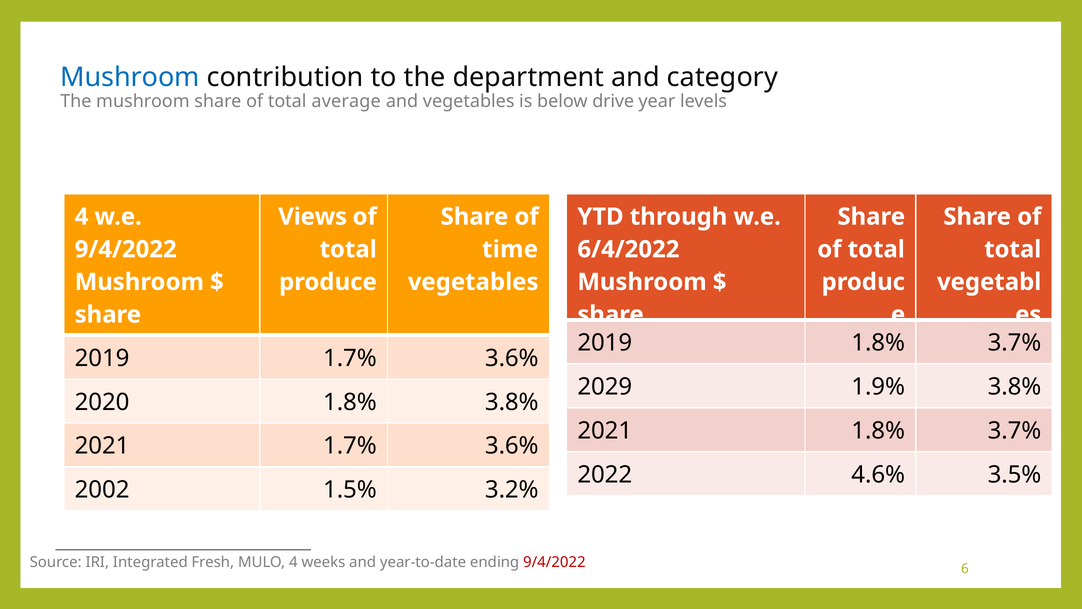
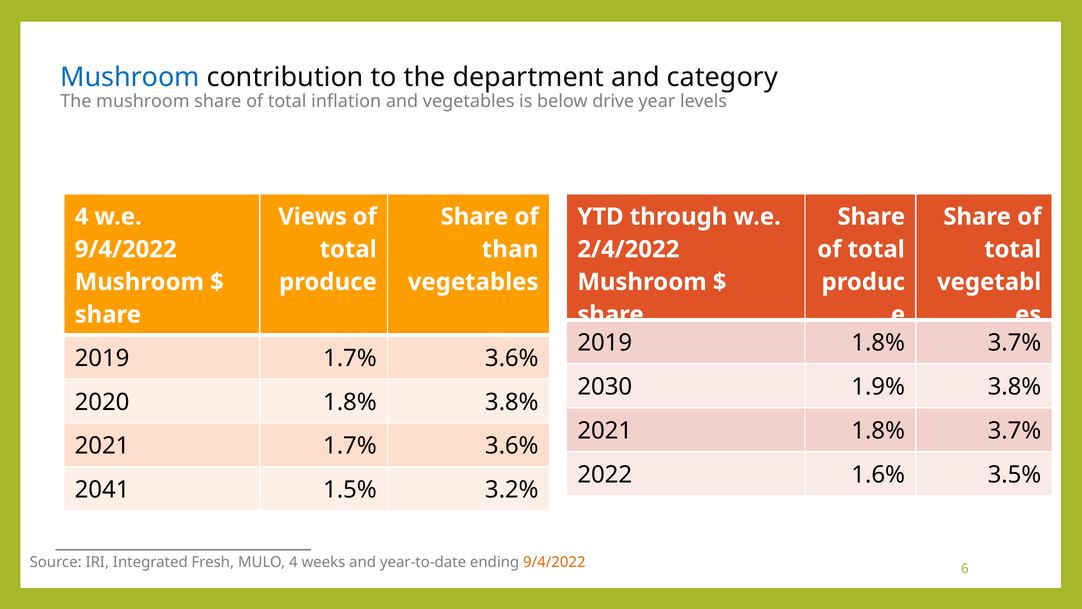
average: average -> inflation
time: time -> than
6/4/2022: 6/4/2022 -> 2/4/2022
2029: 2029 -> 2030
4.6%: 4.6% -> 1.6%
2002: 2002 -> 2041
9/4/2022 at (554, 562) colour: red -> orange
